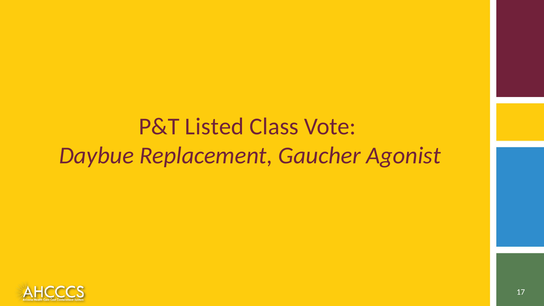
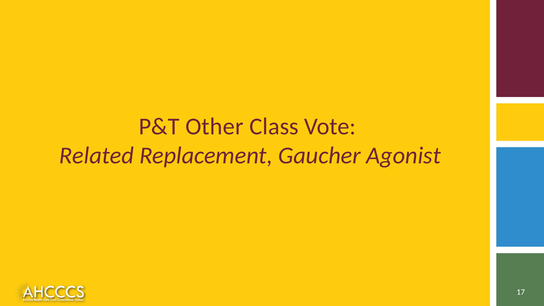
Listed: Listed -> Other
Daybue: Daybue -> Related
